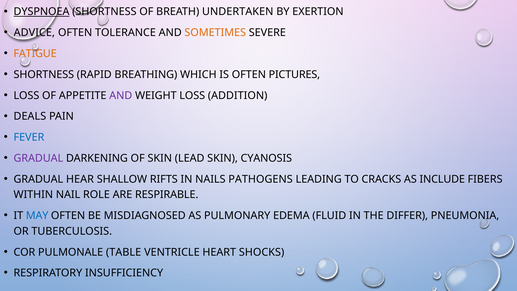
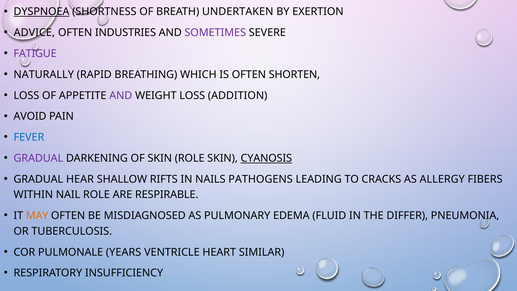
TOLERANCE: TOLERANCE -> INDUSTRIES
SOMETIMES colour: orange -> purple
FATIGUE colour: orange -> purple
SHORTNESS at (44, 74): SHORTNESS -> NATURALLY
PICTURES: PICTURES -> SHORTEN
DEALS: DEALS -> AVOID
SKIN LEAD: LEAD -> ROLE
CYANOSIS underline: none -> present
INCLUDE: INCLUDE -> ALLERGY
MAY colour: blue -> orange
TABLE: TABLE -> YEARS
SHOCKS: SHOCKS -> SIMILAR
